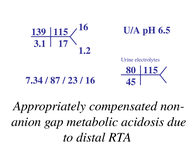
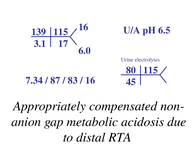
1.2: 1.2 -> 6.0
23: 23 -> 83
